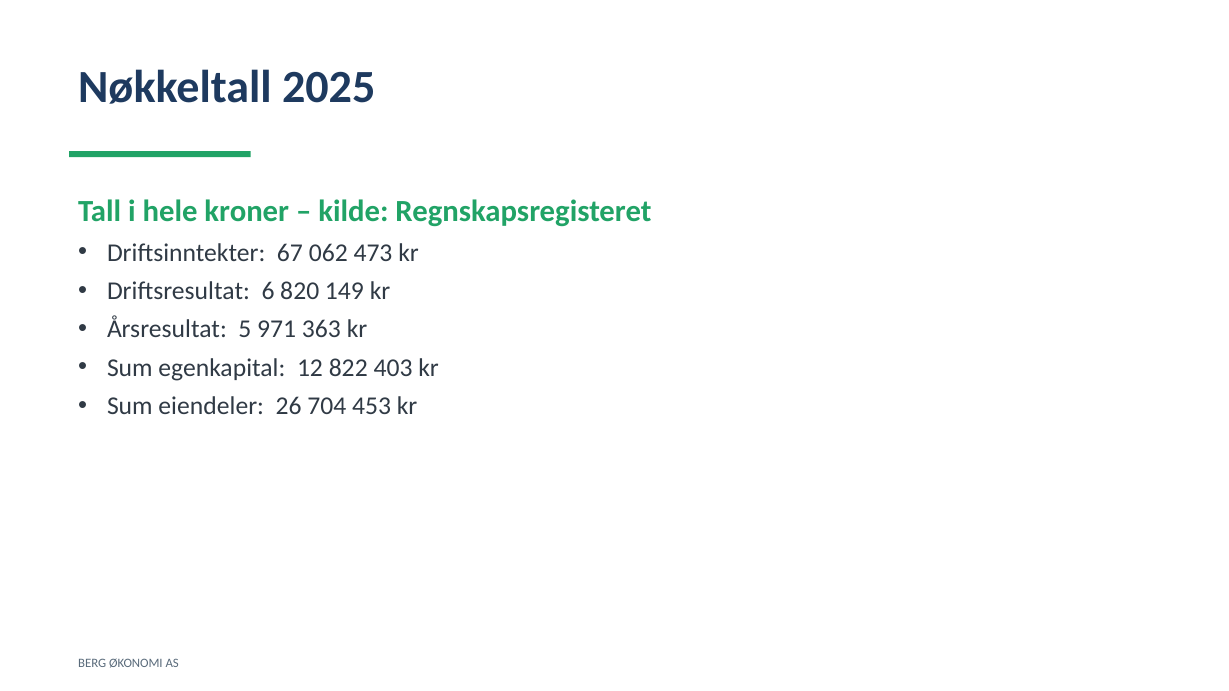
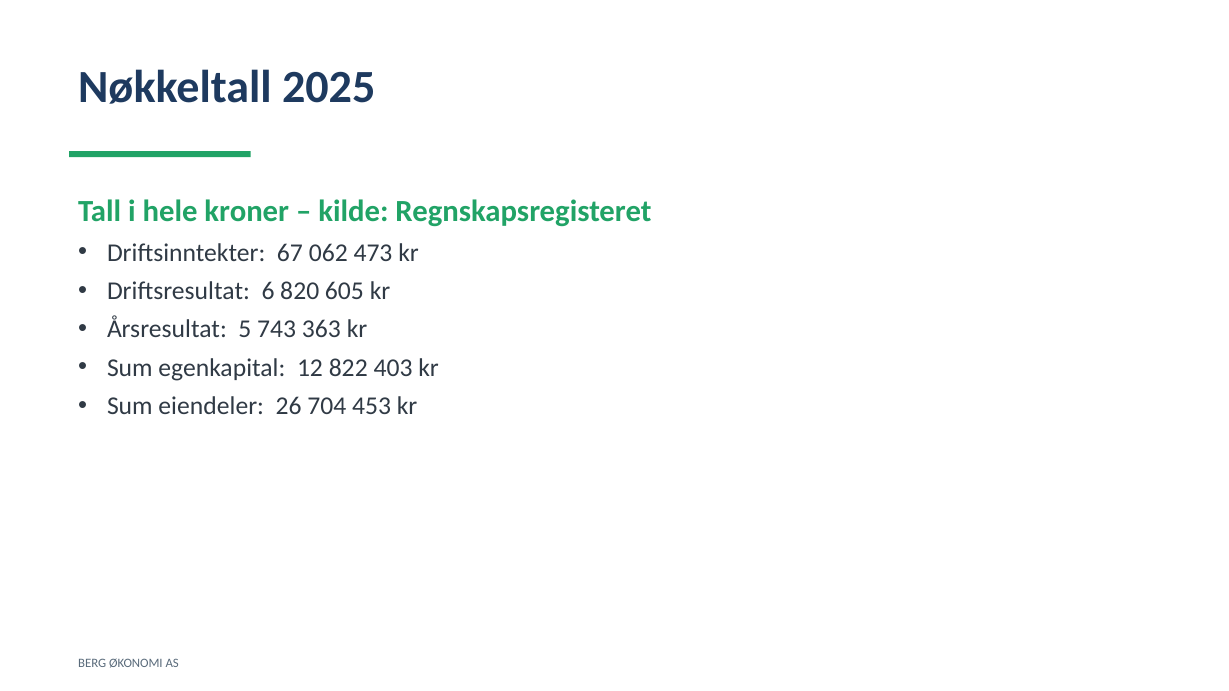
149: 149 -> 605
971: 971 -> 743
